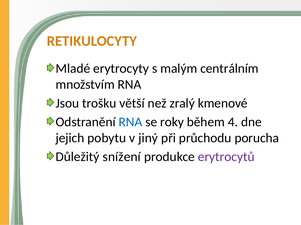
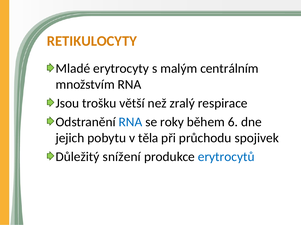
kmenové: kmenové -> respirace
4: 4 -> 6
jiný: jiný -> těla
porucha: porucha -> spojivek
erytrocytů colour: purple -> blue
